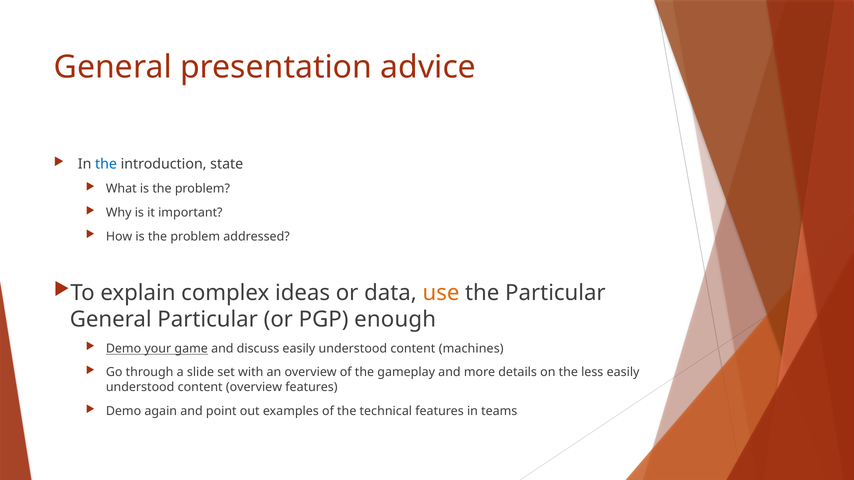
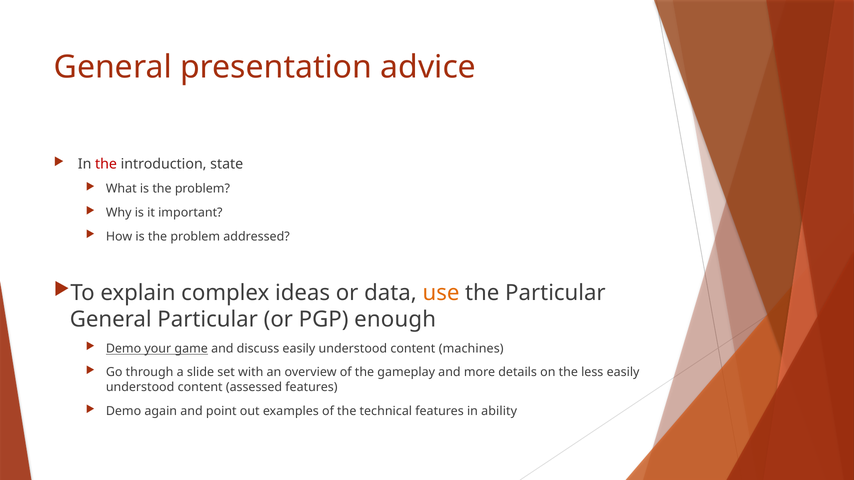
the at (106, 164) colour: blue -> red
content overview: overview -> assessed
teams: teams -> ability
